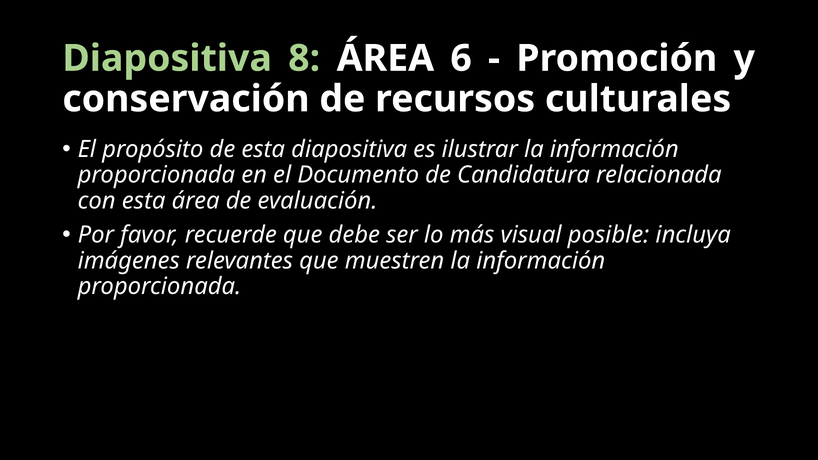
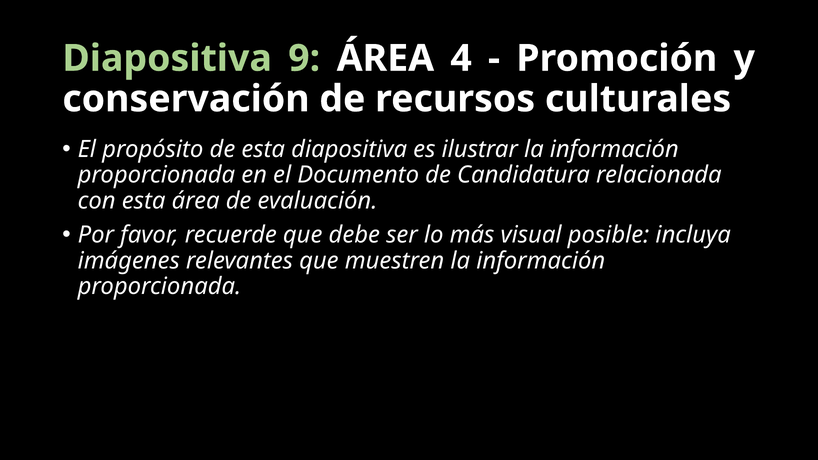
8: 8 -> 9
6: 6 -> 4
